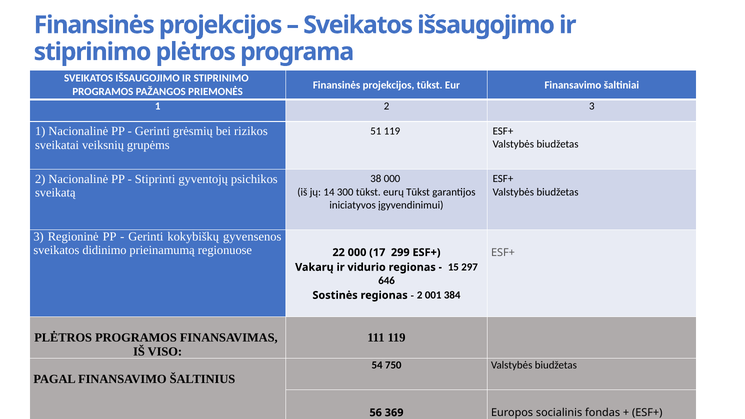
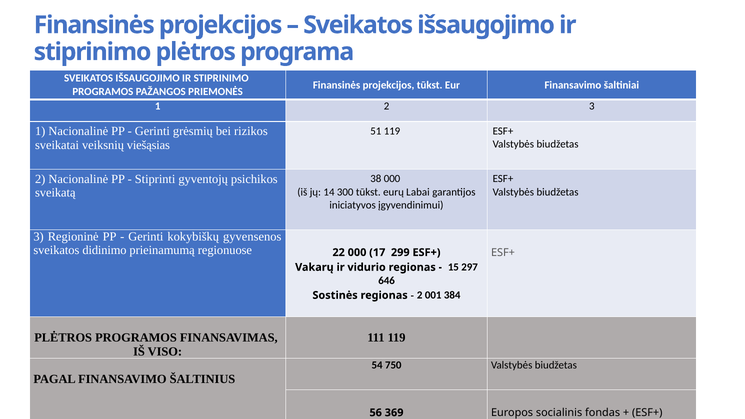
grupėms: grupėms -> viešąsias
eurų Tūkst: Tūkst -> Labai
